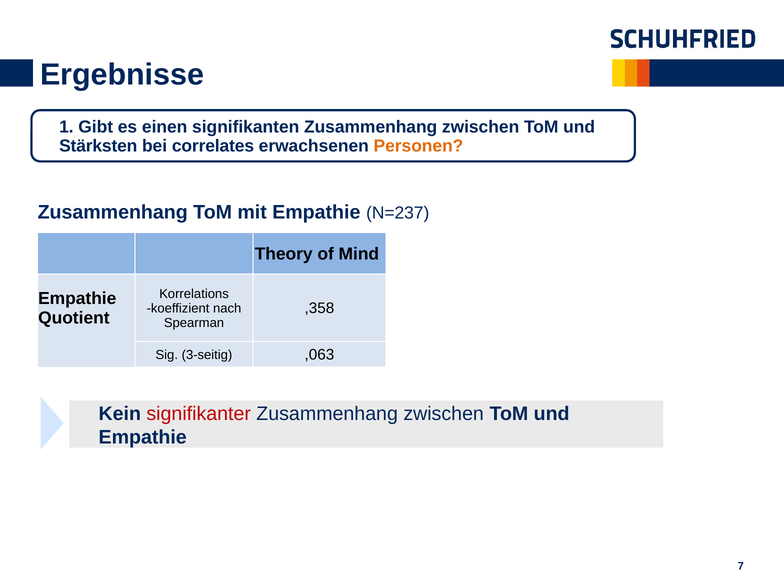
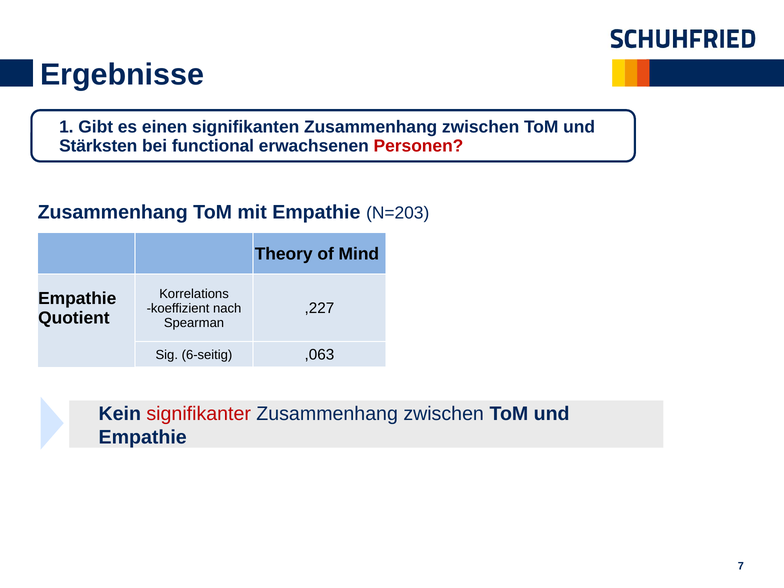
correlates: correlates -> functional
Personen colour: orange -> red
N=237: N=237 -> N=203
,358: ,358 -> ,227
3-seitig: 3-seitig -> 6-seitig
